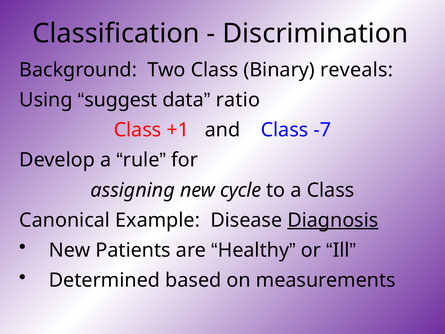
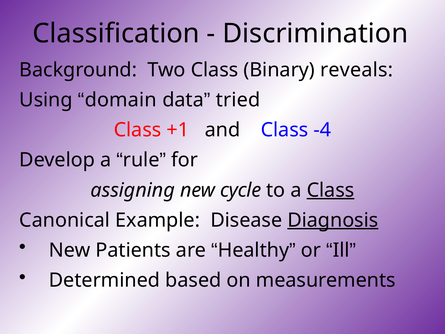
suggest: suggest -> domain
ratio: ratio -> tried
-7: -7 -> -4
Class at (331, 190) underline: none -> present
